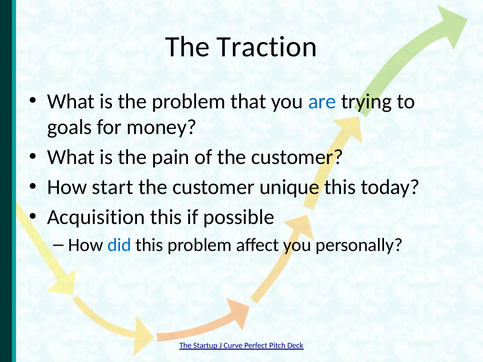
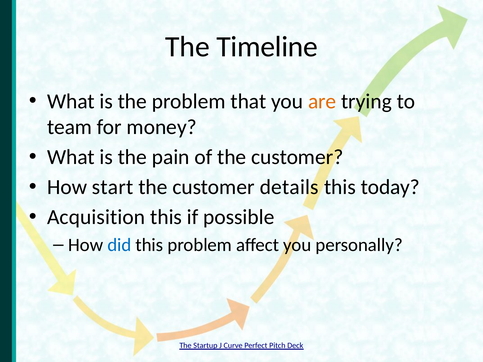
Traction: Traction -> Timeline
are colour: blue -> orange
goals: goals -> team
unique: unique -> details
